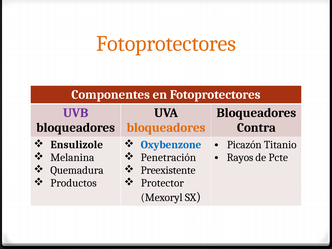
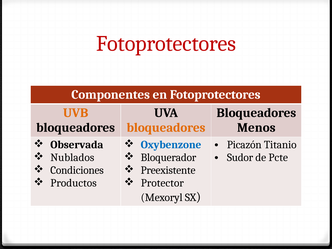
Fotoprotectores at (166, 44) colour: orange -> red
UVB colour: purple -> orange
Contra: Contra -> Menos
Ensulizole: Ensulizole -> Observada
Melanina: Melanina -> Nublados
Penetración: Penetración -> Bloquerador
Rayos: Rayos -> Sudor
Quemadura: Quemadura -> Condiciones
